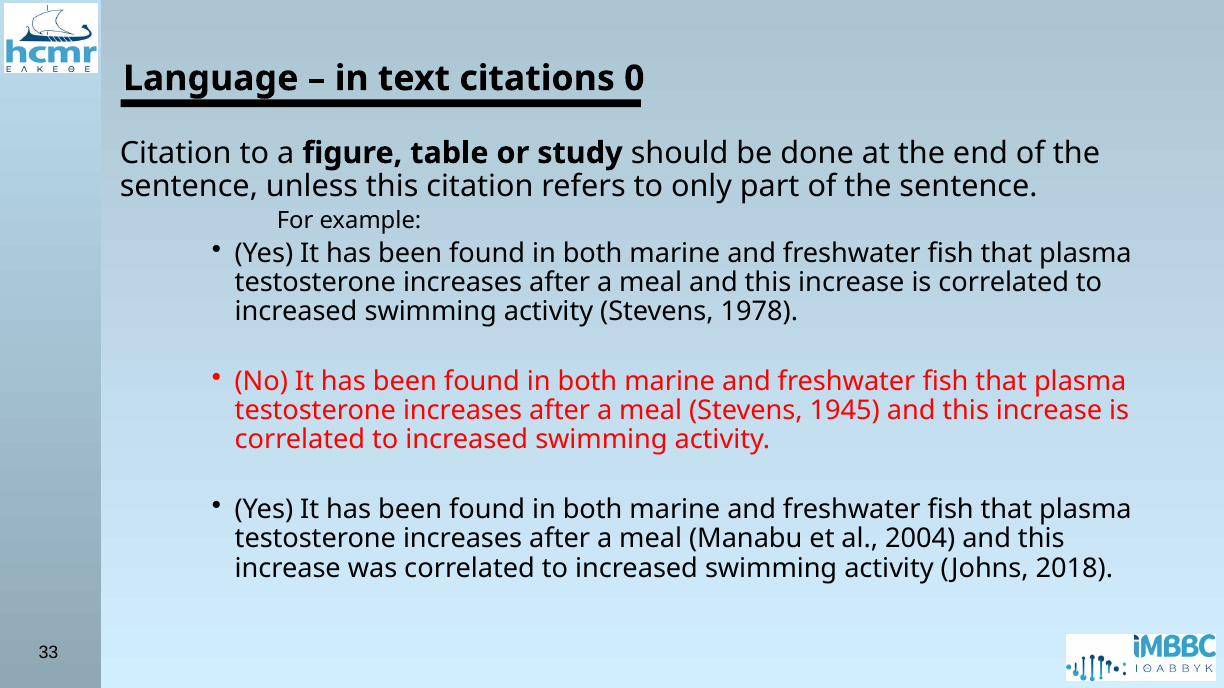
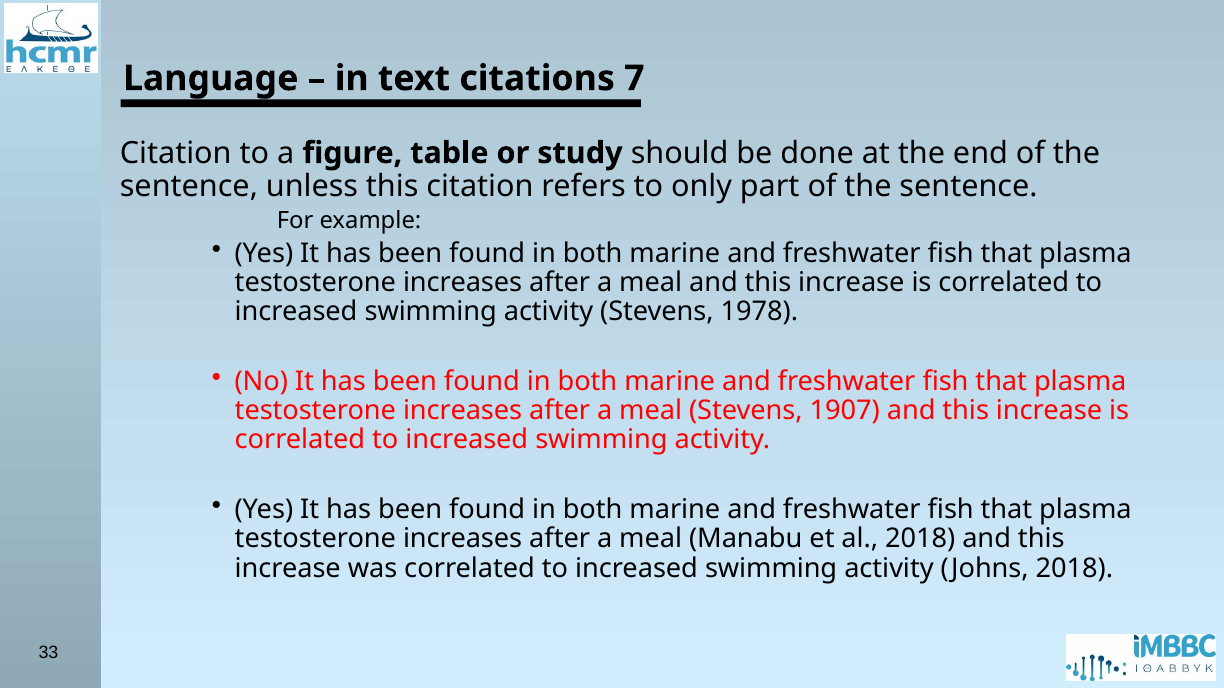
0: 0 -> 7
1945: 1945 -> 1907
al 2004: 2004 -> 2018
